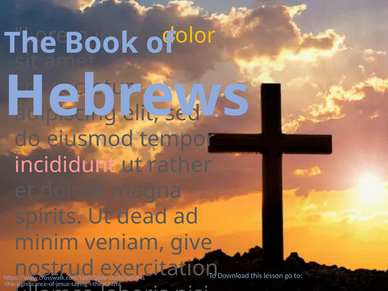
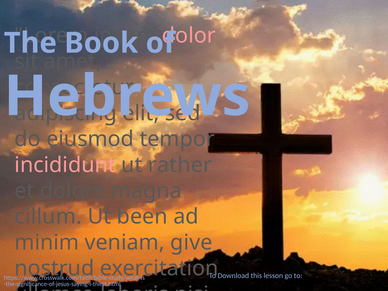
dolor at (189, 36) colour: yellow -> pink
spirits at (48, 217): spirits -> cillum
dead: dead -> been
